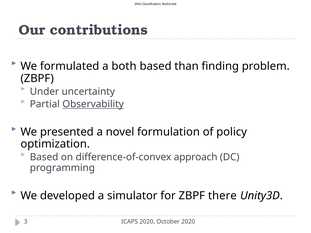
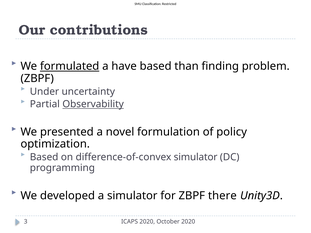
formulated underline: none -> present
both: both -> have
difference-of-convex approach: approach -> simulator
